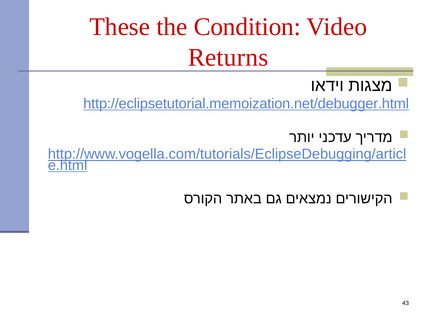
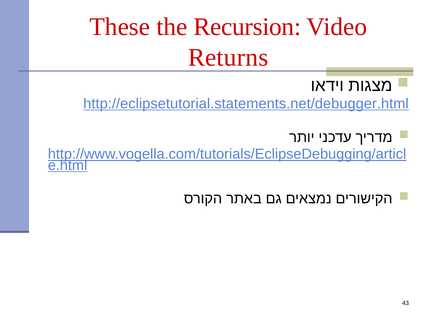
Condition: Condition -> Recursion
http://eclipsetutorial.memoization.net/debugger.html: http://eclipsetutorial.memoization.net/debugger.html -> http://eclipsetutorial.statements.net/debugger.html
